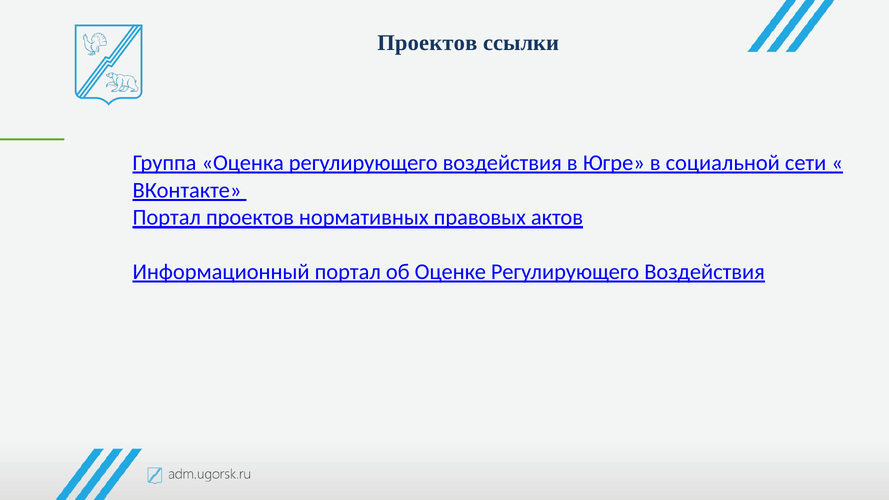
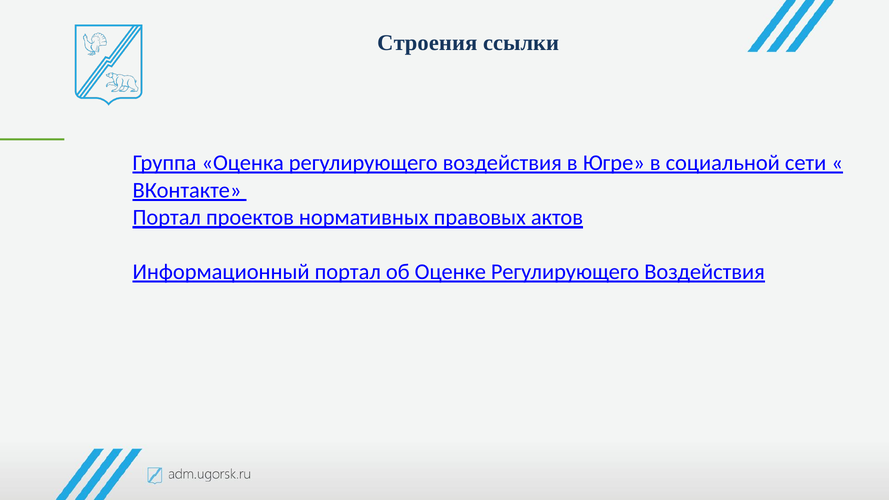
Проектов at (427, 43): Проектов -> Строения
